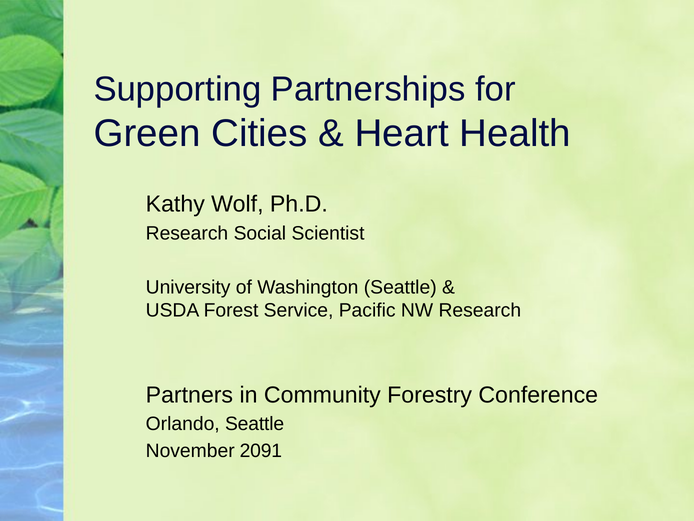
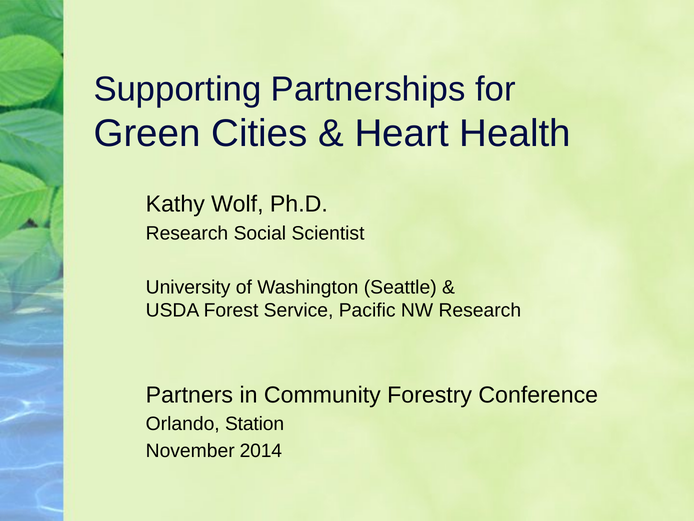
Orlando Seattle: Seattle -> Station
2091: 2091 -> 2014
